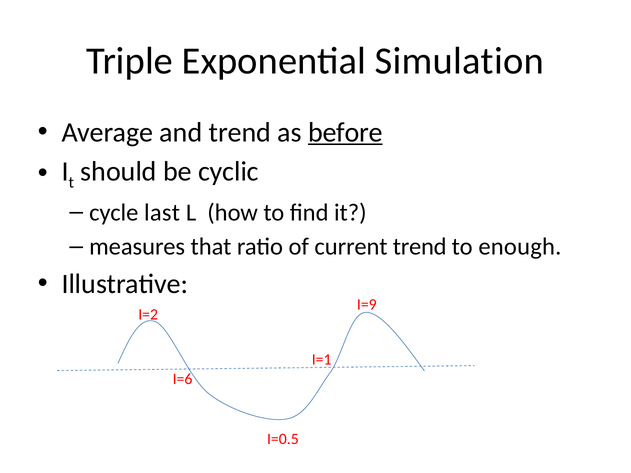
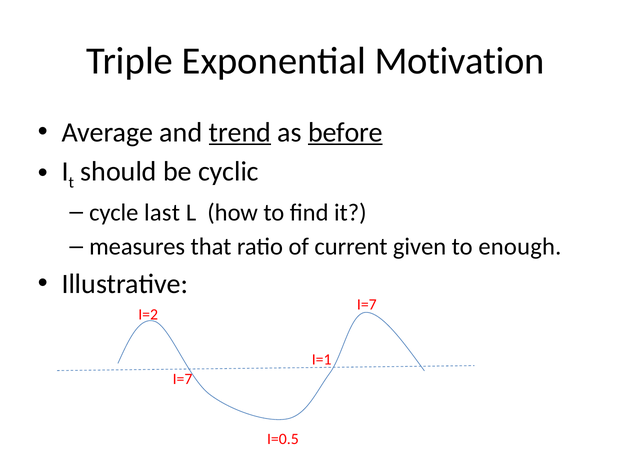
Simulation: Simulation -> Motivation
trend at (240, 132) underline: none -> present
current trend: trend -> given
I=9 at (367, 305): I=9 -> I=7
I=6 at (183, 379): I=6 -> I=7
